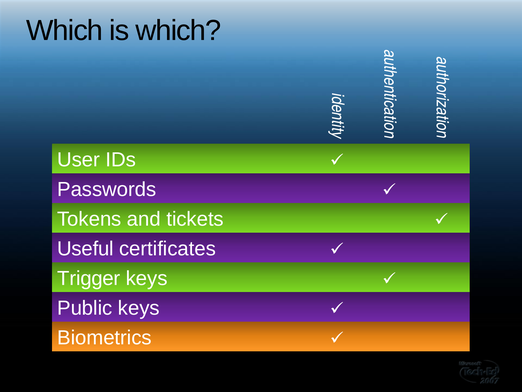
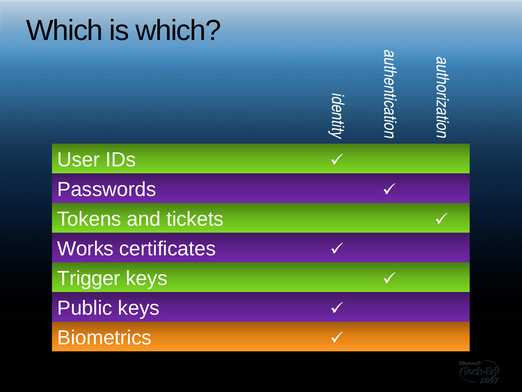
Useful: Useful -> Works
